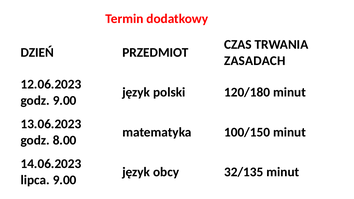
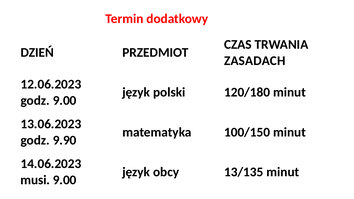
8.00: 8.00 -> 9.90
32/135: 32/135 -> 13/135
lipca: lipca -> musi
